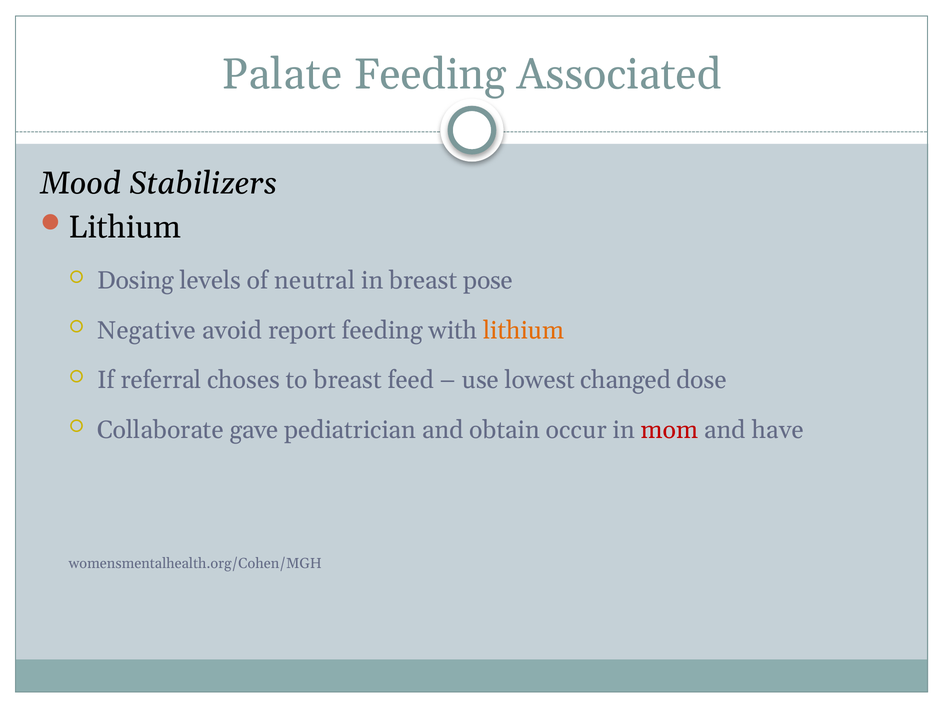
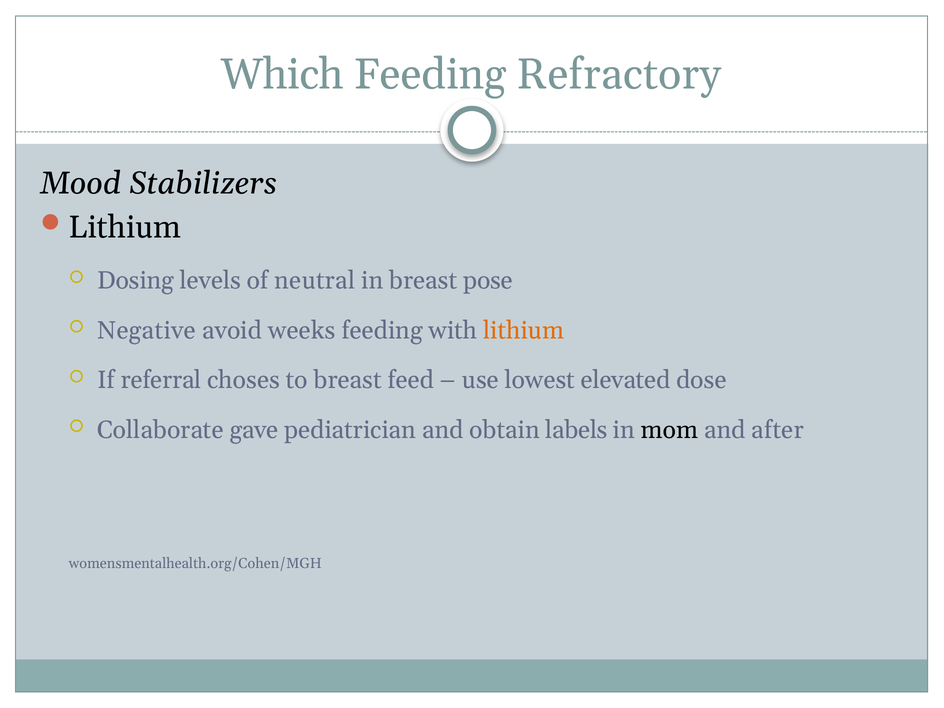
Palate: Palate -> Which
Associated: Associated -> Refractory
report: report -> weeks
changed: changed -> elevated
occur: occur -> labels
mom colour: red -> black
have: have -> after
